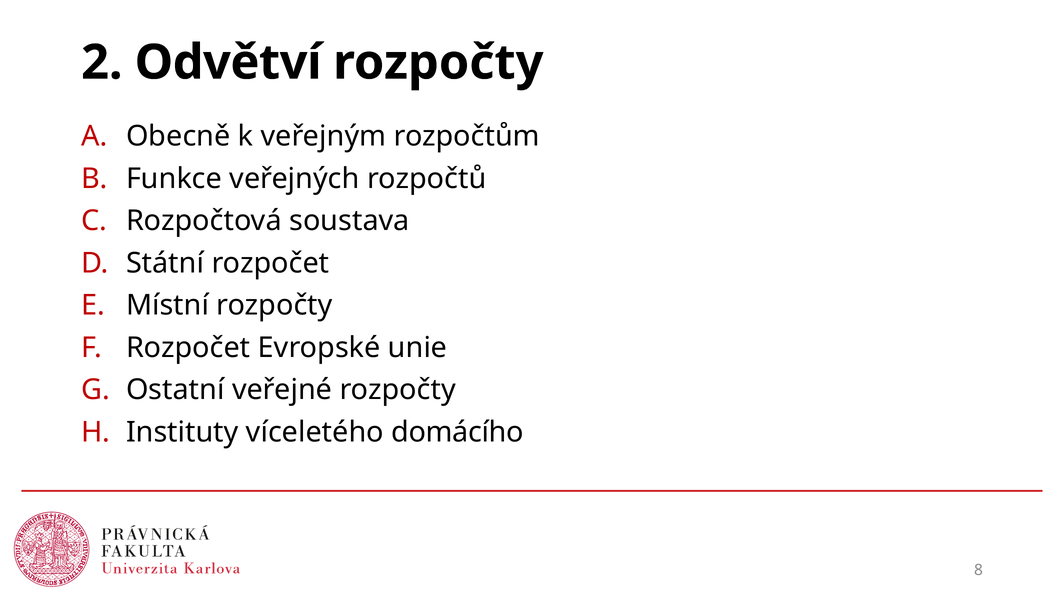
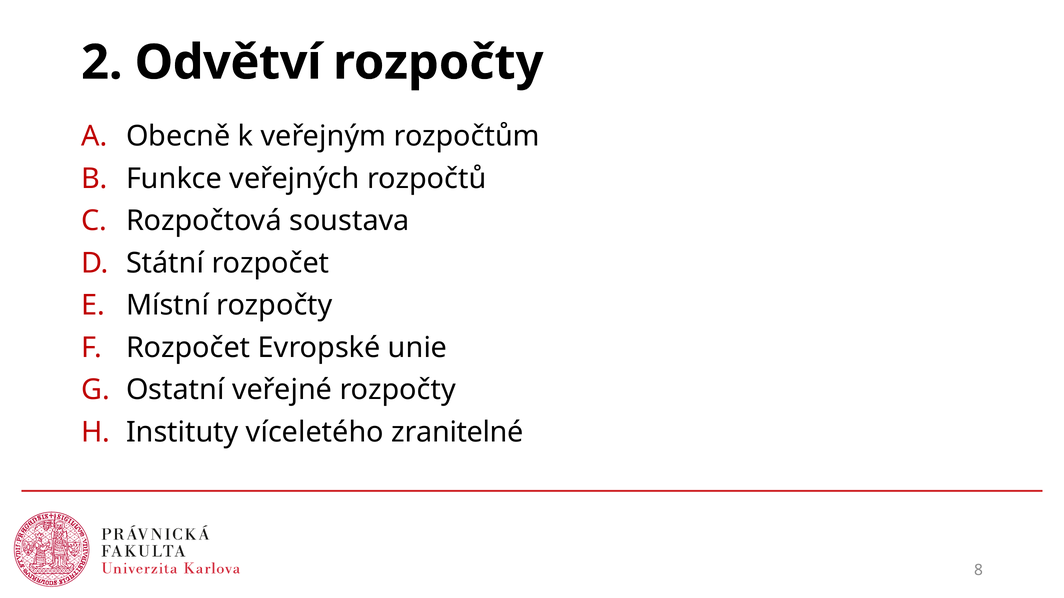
domácího: domácího -> zranitelné
